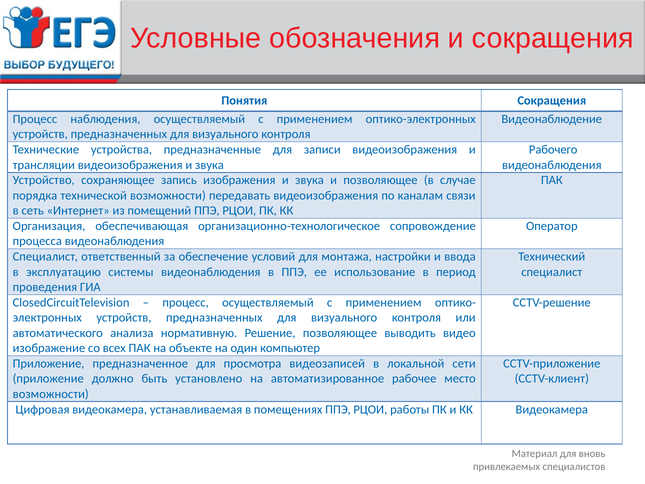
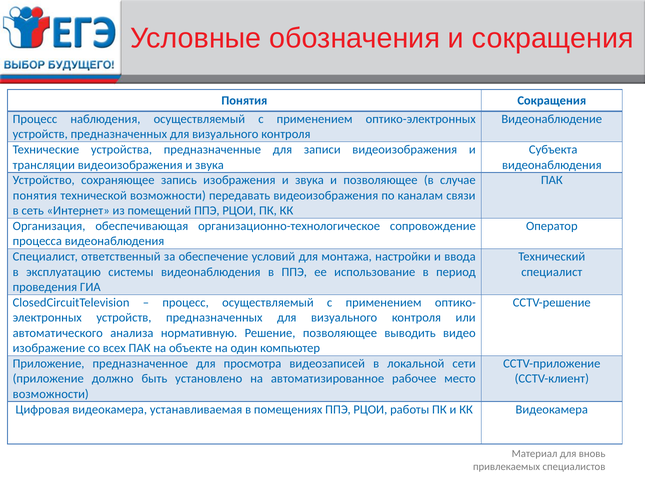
Рабочего: Рабочего -> Субъекта
порядка at (35, 195): порядка -> понятия
